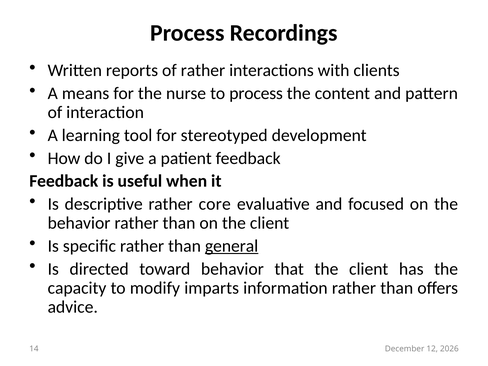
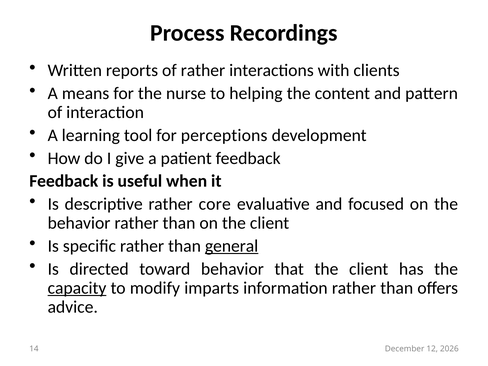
to process: process -> helping
stereotyped: stereotyped -> perceptions
capacity underline: none -> present
